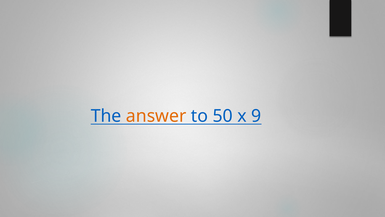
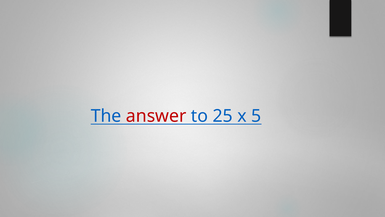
answer colour: orange -> red
50: 50 -> 25
9: 9 -> 5
